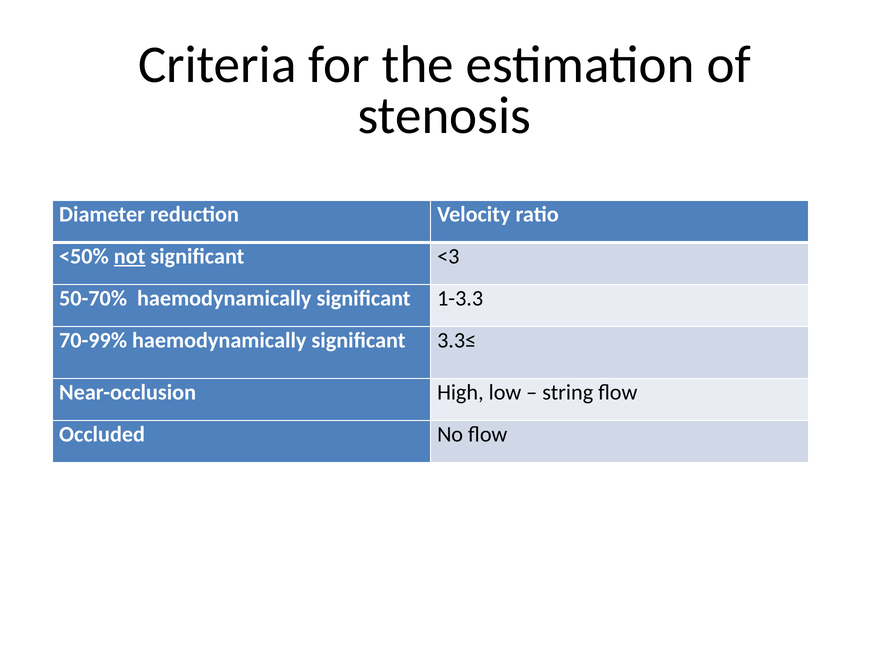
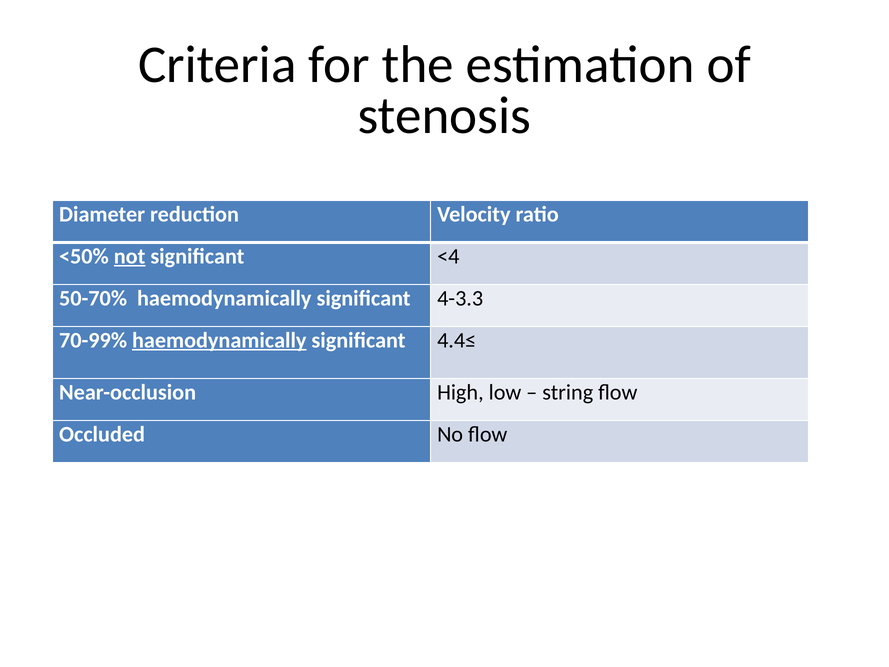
<3: <3 -> <4
1-3.3: 1-3.3 -> 4-3.3
haemodynamically at (219, 340) underline: none -> present
3.3≤: 3.3≤ -> 4.4≤
